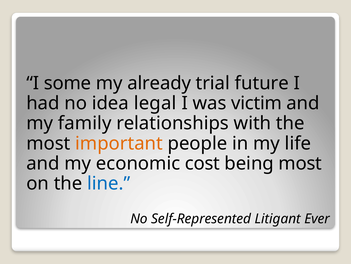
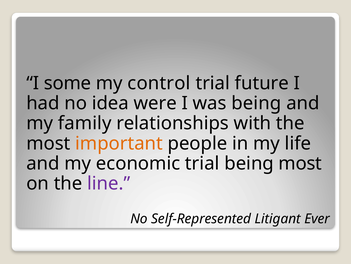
already: already -> control
legal: legal -> were
was victim: victim -> being
economic cost: cost -> trial
line colour: blue -> purple
